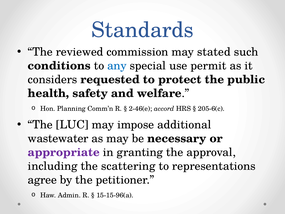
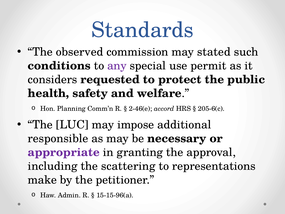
reviewed: reviewed -> observed
any colour: blue -> purple
wastewater: wastewater -> responsible
agree: agree -> make
